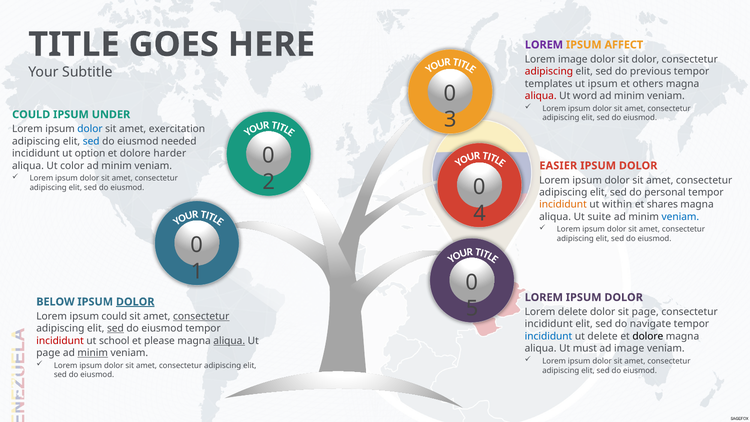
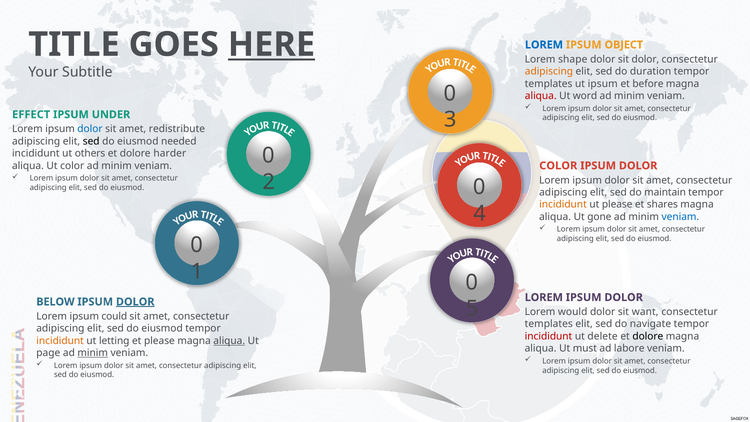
HERE underline: none -> present
LOREM at (544, 45) colour: purple -> blue
AFFECT: AFFECT -> OBJECT
Lorem image: image -> shape
adipiscing at (549, 71) colour: red -> orange
previous: previous -> duration
others: others -> before
COULD at (31, 115): COULD -> EFFECT
exercitation: exercitation -> redistribute
sed at (91, 141) colour: blue -> black
option: option -> others
EASIER at (558, 166): EASIER -> COLOR
personal: personal -> maintain
ut within: within -> please
suite: suite -> gone
Lorem delete: delete -> would
sit page: page -> want
consectetur at (201, 316) underline: present -> none
incididunt at (549, 324): incididunt -> templates
sed at (115, 328) underline: present -> none
incididunt at (549, 336) colour: blue -> red
incididunt at (60, 341) colour: red -> orange
school: school -> letting
ad image: image -> labore
